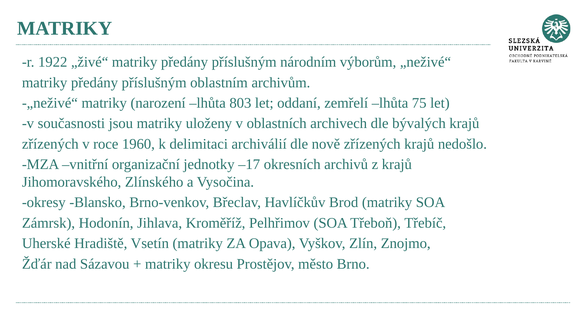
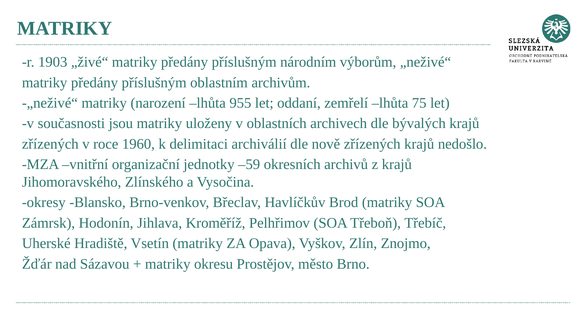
1922: 1922 -> 1903
803: 803 -> 955
–17: –17 -> –59
